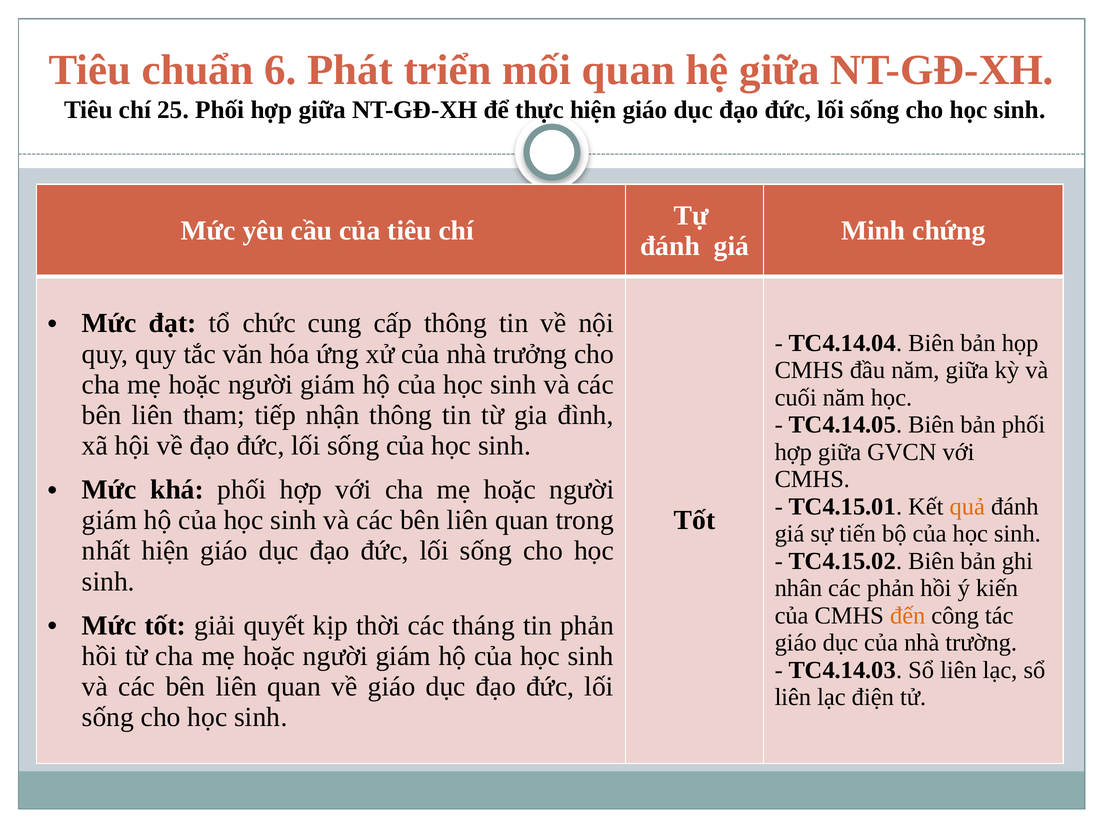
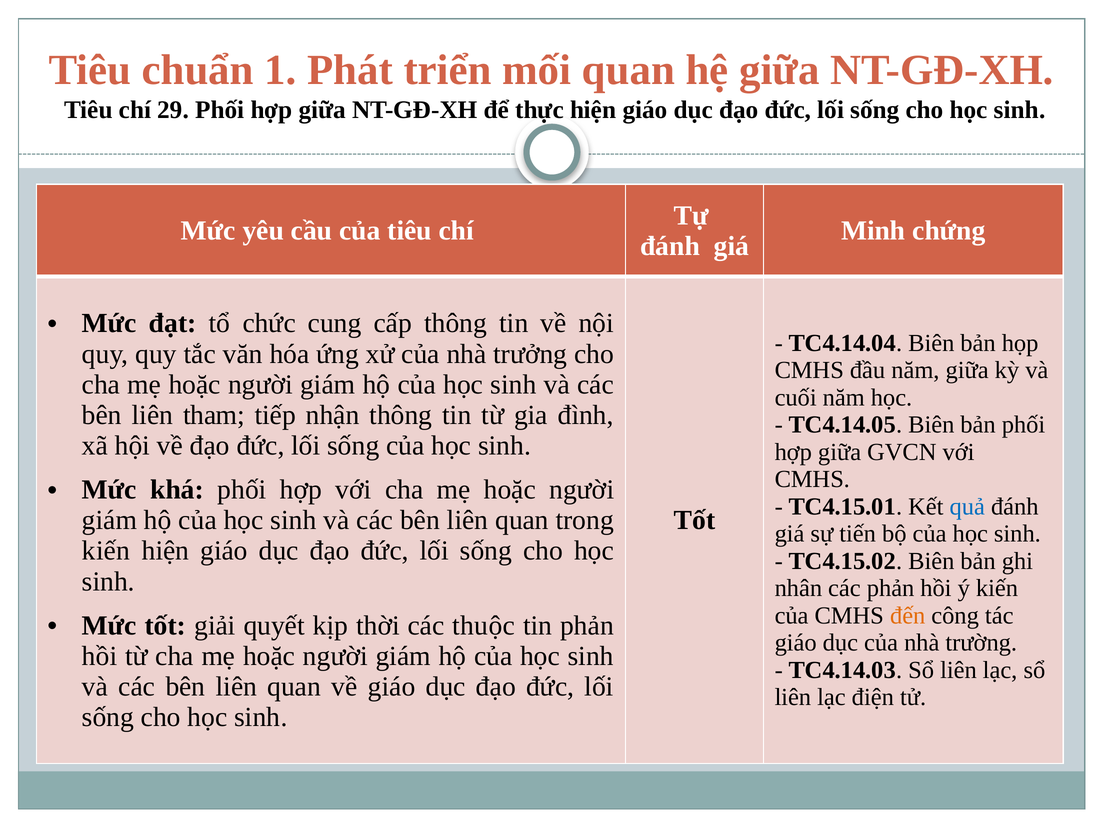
6: 6 -> 1
25: 25 -> 29
quả colour: orange -> blue
nhất at (106, 551): nhất -> kiến
tháng: tháng -> thuộc
